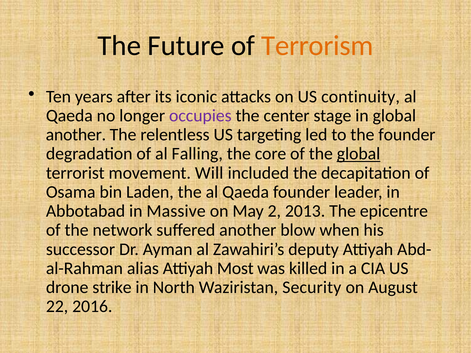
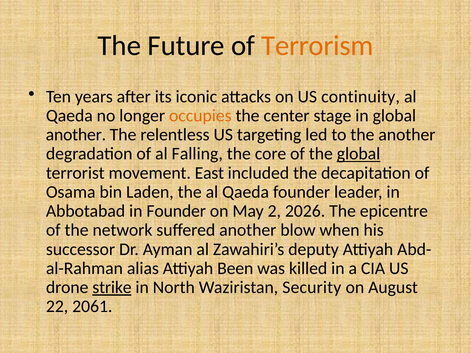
occupies colour: purple -> orange
the founder: founder -> another
Will: Will -> East
in Massive: Massive -> Founder
2013: 2013 -> 2026
Most: Most -> Been
strike underline: none -> present
2016: 2016 -> 2061
